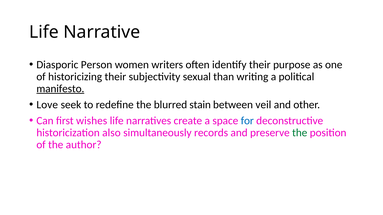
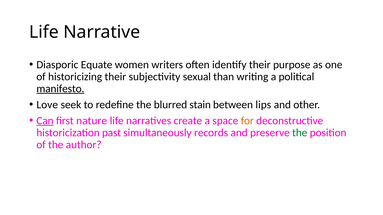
Person: Person -> Equate
veil: veil -> lips
Can underline: none -> present
wishes: wishes -> nature
for colour: blue -> orange
also: also -> past
